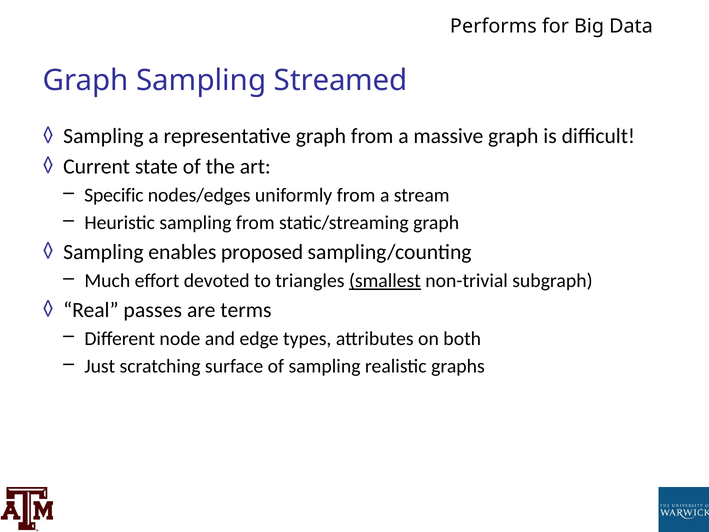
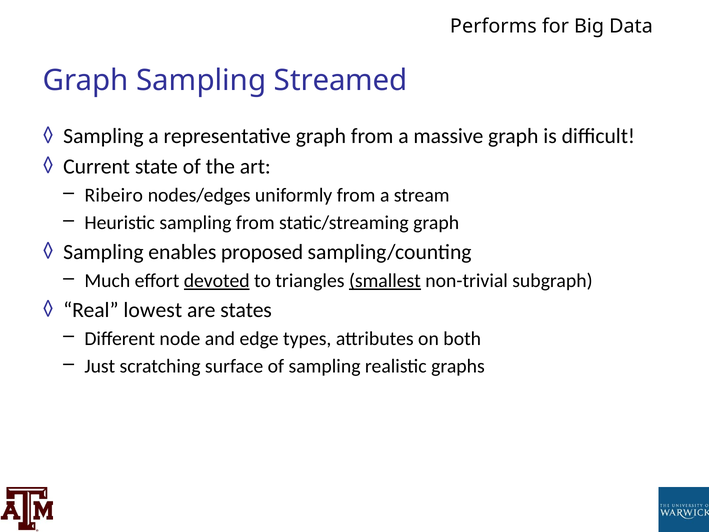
Specific: Specific -> Ribeiro
devoted underline: none -> present
passes: passes -> lowest
terms: terms -> states
